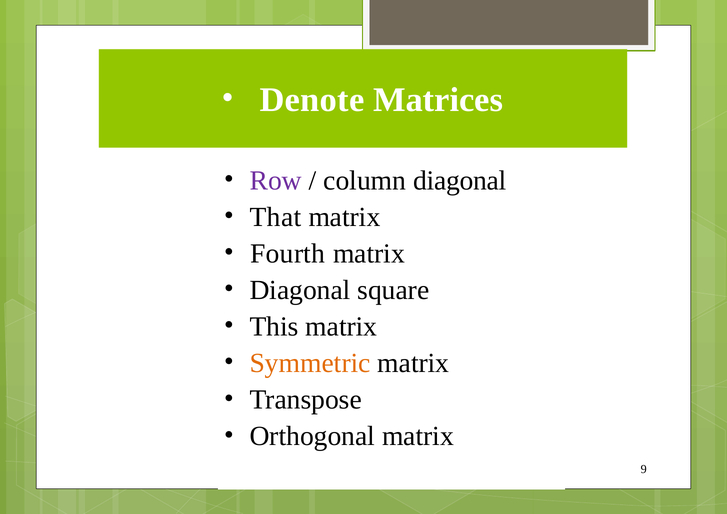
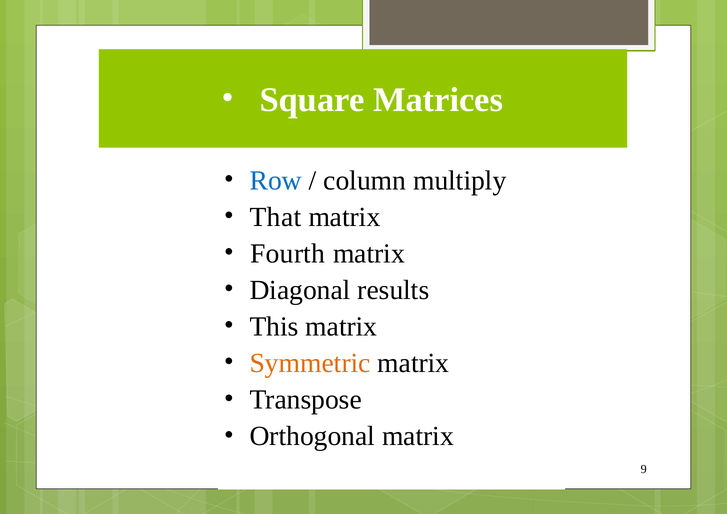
Denote: Denote -> Square
Row colour: purple -> blue
column diagonal: diagonal -> multiply
square: square -> results
